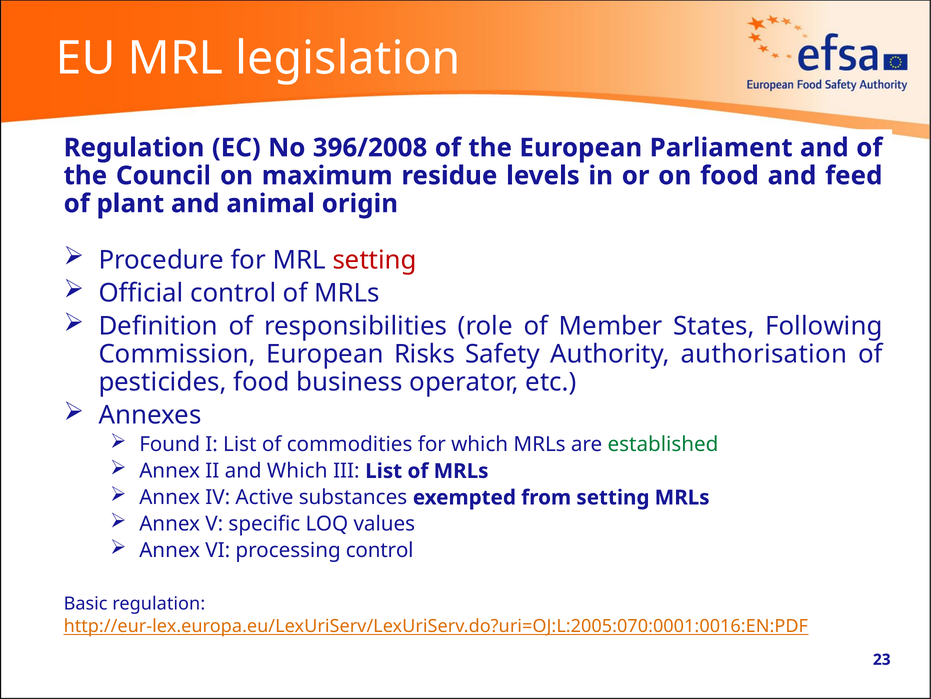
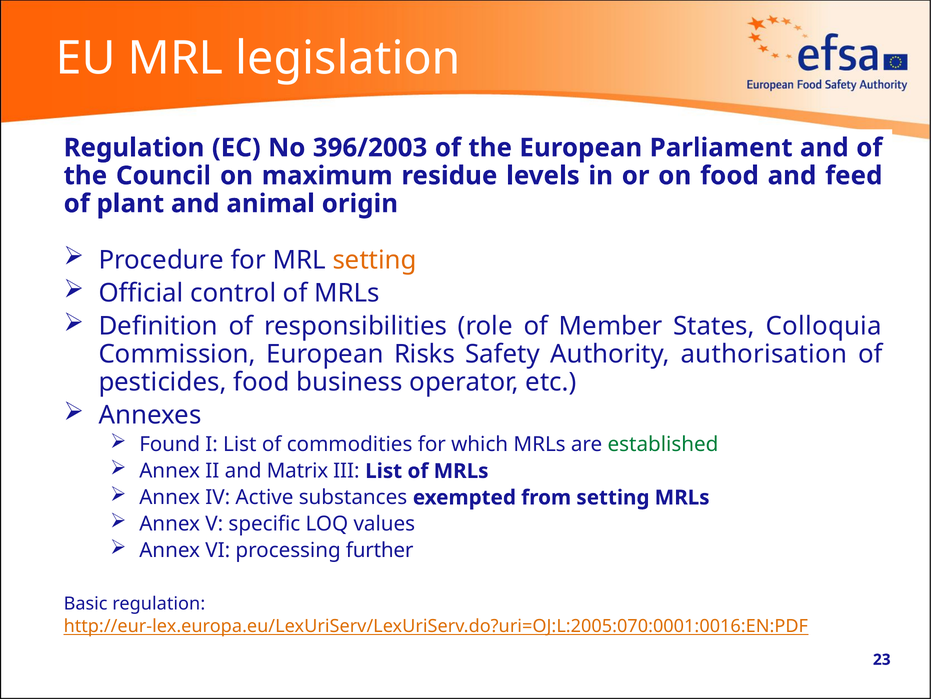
396/2008: 396/2008 -> 396/2003
setting at (375, 260) colour: red -> orange
Following: Following -> Colloquia
and Which: Which -> Matrix
processing control: control -> further
